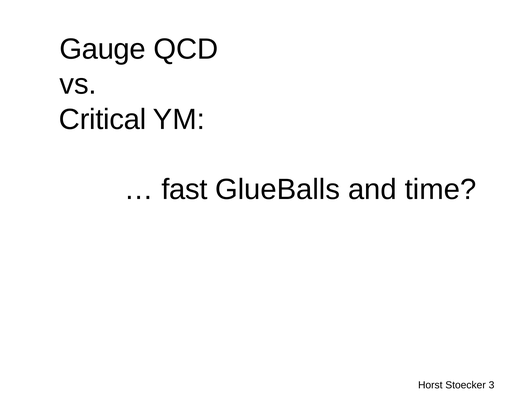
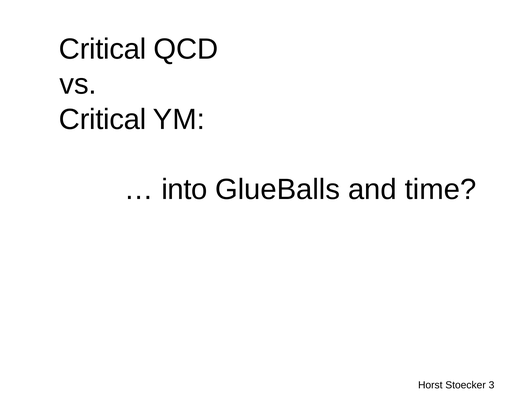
Gauge at (103, 49): Gauge -> Critical
fast: fast -> into
